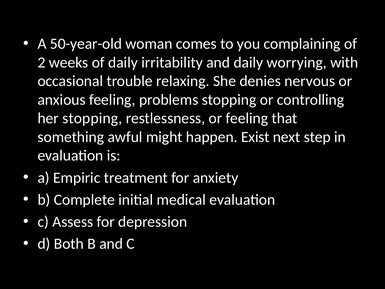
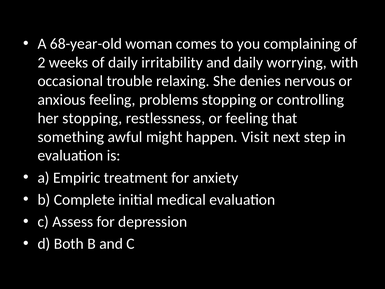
50-year-old: 50-year-old -> 68-year-old
Exist: Exist -> Visit
